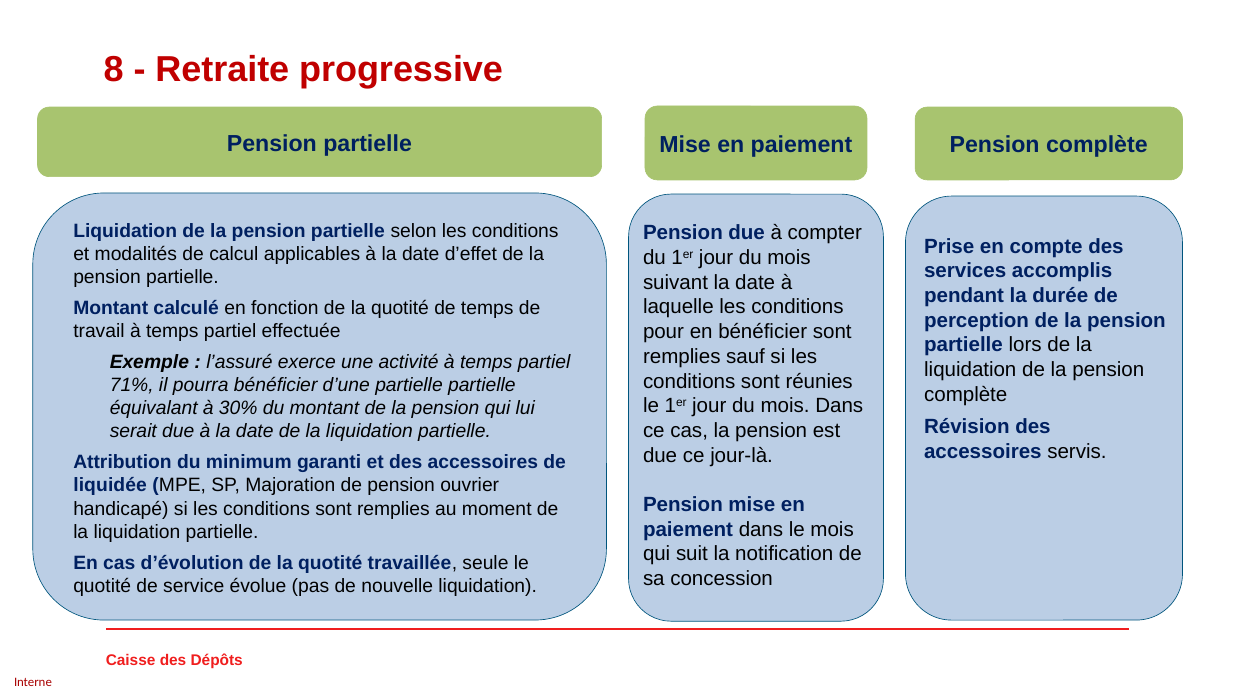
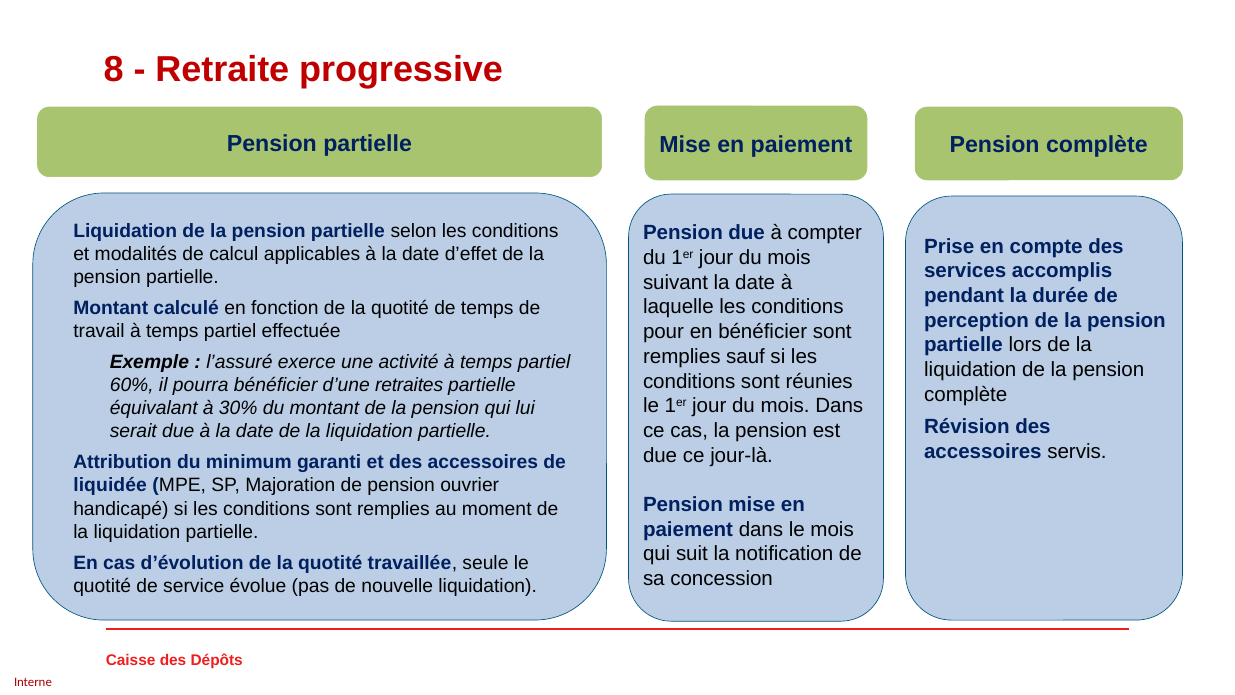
71%: 71% -> 60%
d’une partielle: partielle -> retraites
